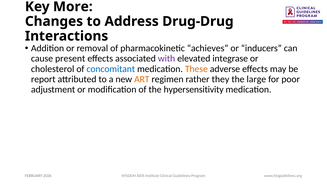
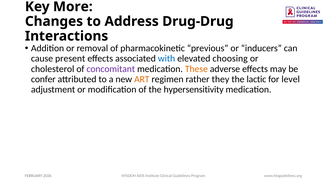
achieves: achieves -> previous
with colour: purple -> blue
integrase: integrase -> choosing
concomitant colour: blue -> purple
report: report -> confer
large: large -> lactic
poor: poor -> level
